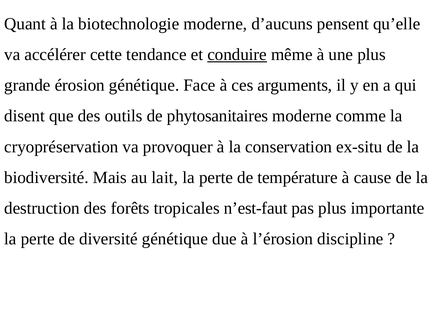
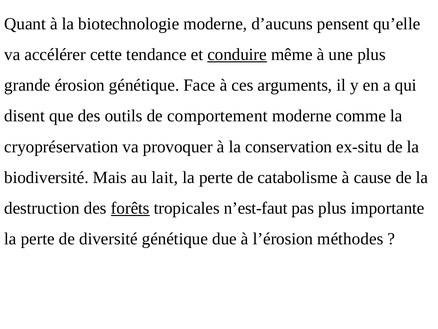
phytosanitaires: phytosanitaires -> comportement
température: température -> catabolisme
forêts underline: none -> present
discipline: discipline -> méthodes
